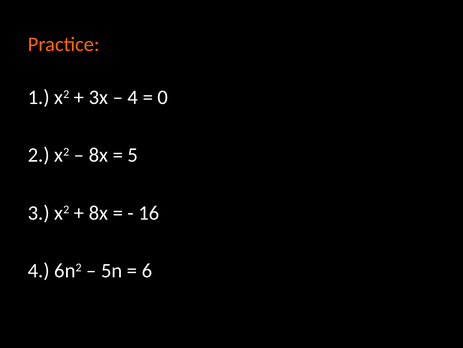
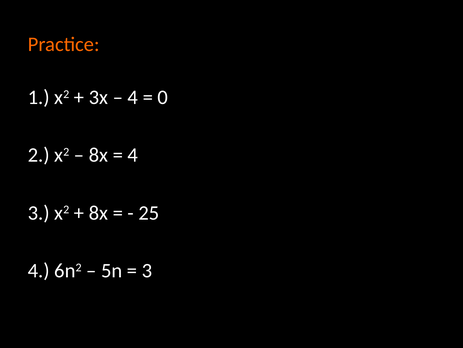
5 at (133, 155): 5 -> 4
16: 16 -> 25
6 at (147, 270): 6 -> 3
